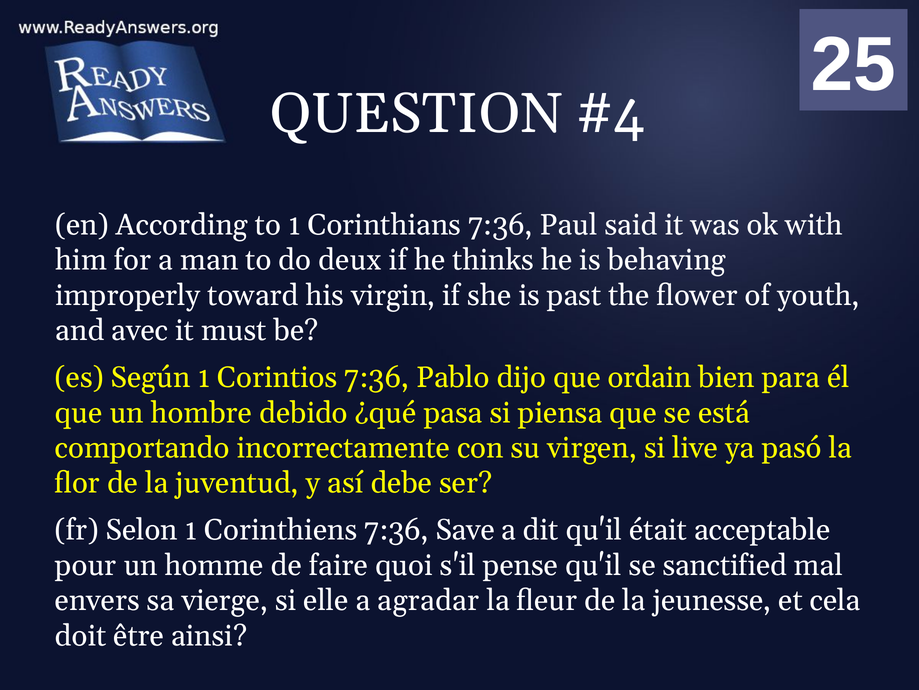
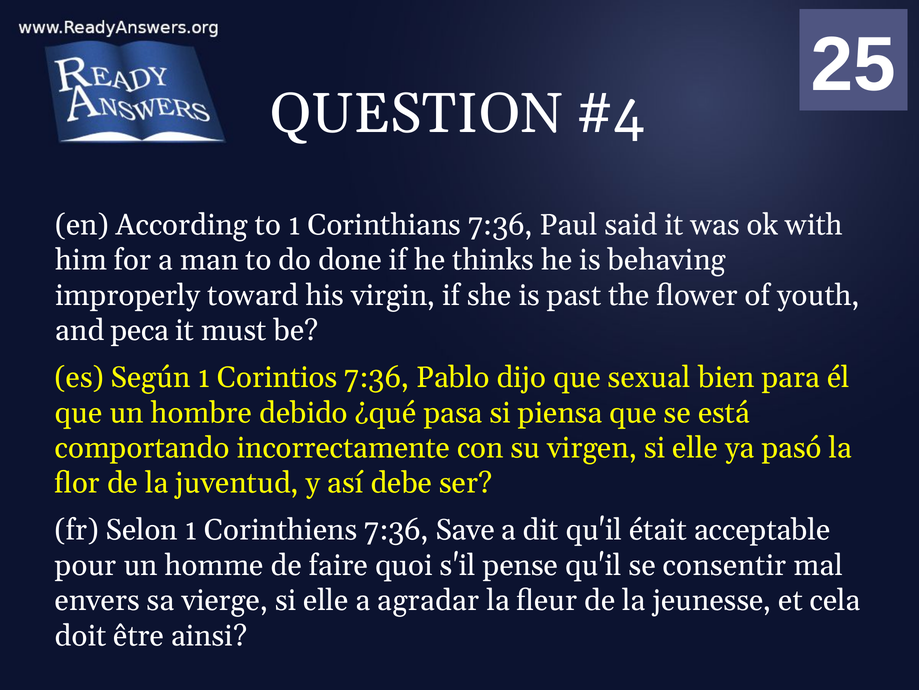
deux: deux -> done
avec: avec -> peca
ordain: ordain -> sexual
virgen si live: live -> elle
sanctified: sanctified -> consentir
